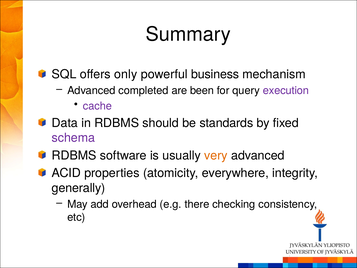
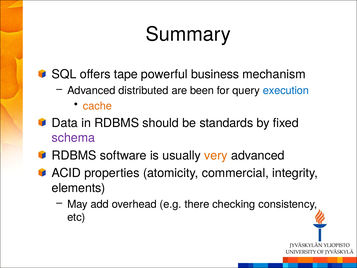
only: only -> tape
completed: completed -> distributed
execution colour: purple -> blue
cache colour: purple -> orange
everywhere: everywhere -> commercial
generally: generally -> elements
